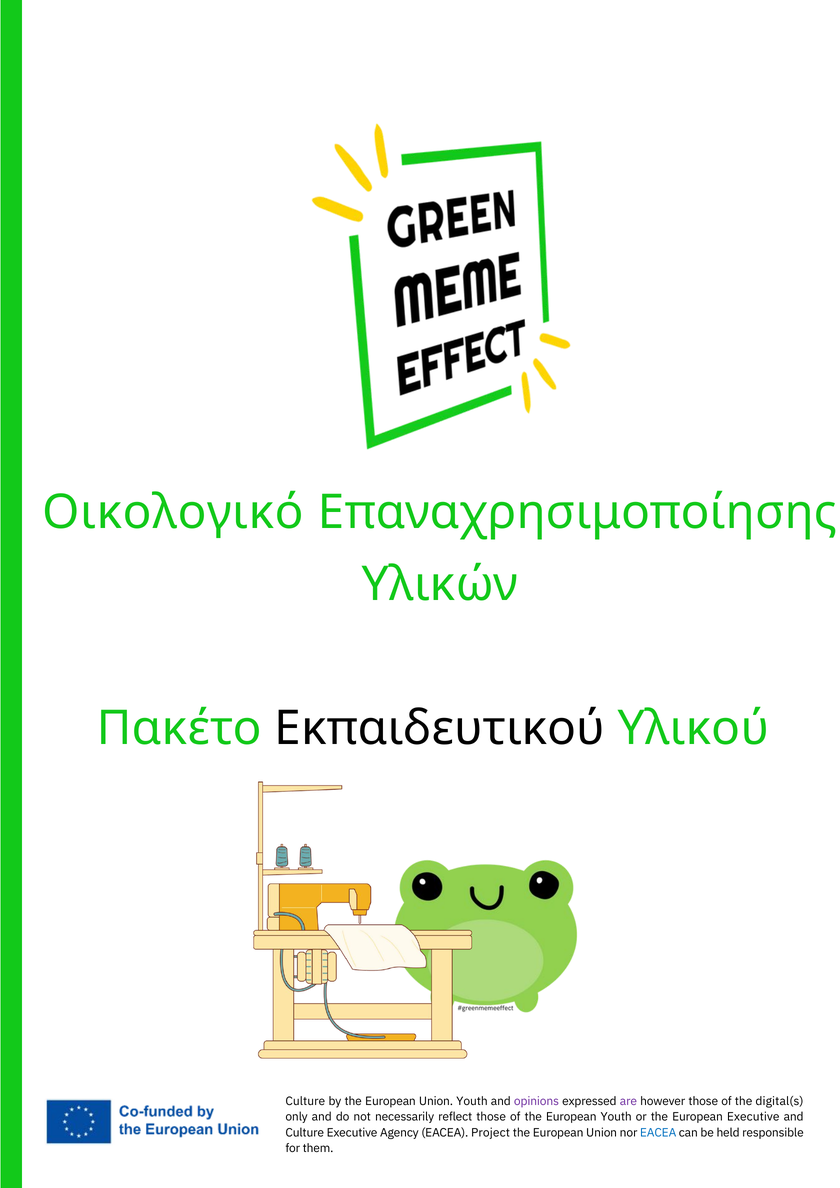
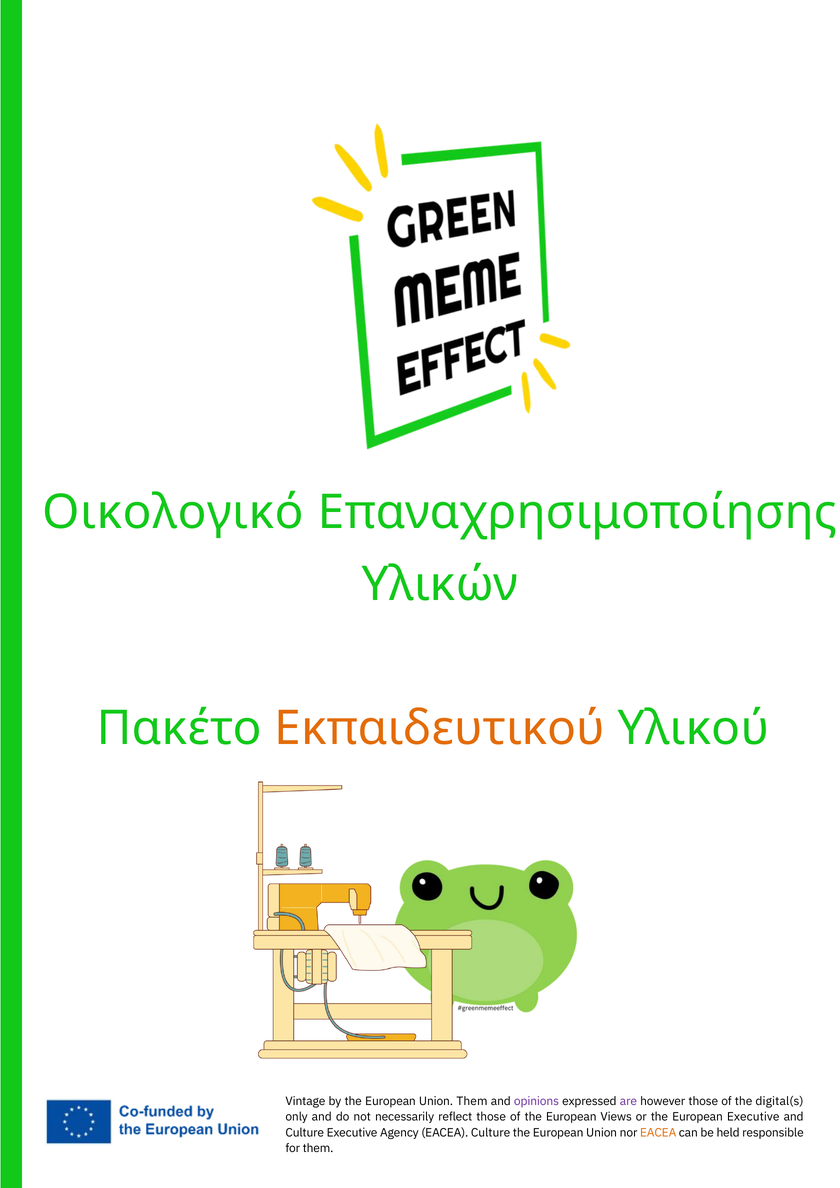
Εκπαιδευτικού colour: black -> orange
Culture at (305, 1102): Culture -> Vintage
Union Youth: Youth -> Them
European Youth: Youth -> Views
EACEA Project: Project -> Culture
EACEA at (658, 1133) colour: blue -> orange
